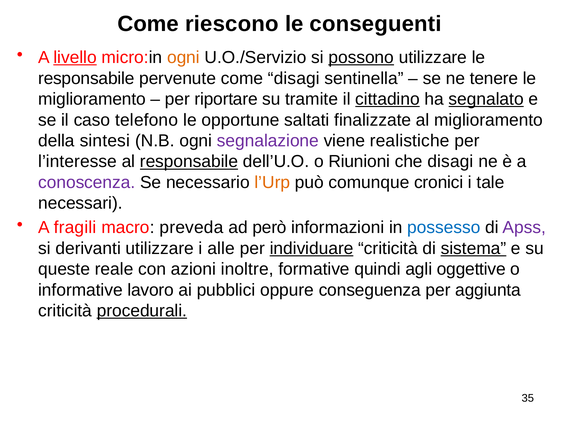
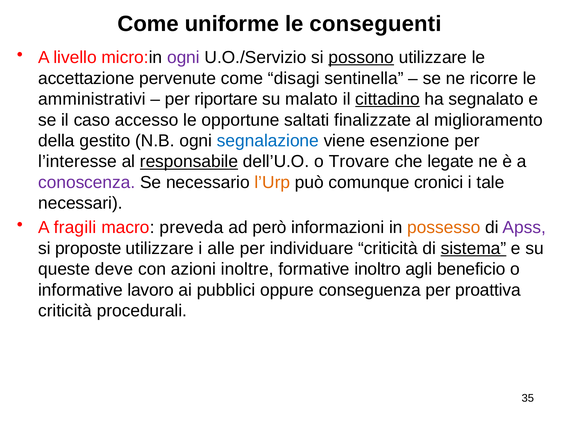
riescono: riescono -> uniforme
livello underline: present -> none
ogni at (183, 57) colour: orange -> purple
responsabile at (86, 78): responsabile -> accettazione
tenere: tenere -> ricorre
miglioramento at (92, 99): miglioramento -> amministrativi
tramite: tramite -> malato
segnalato underline: present -> none
telefono: telefono -> accesso
sintesi: sintesi -> gestito
segnalazione colour: purple -> blue
realistiche: realistiche -> esenzione
Riunioni: Riunioni -> Trovare
che disagi: disagi -> legate
possesso colour: blue -> orange
derivanti: derivanti -> proposte
individuare underline: present -> none
reale: reale -> deve
quindi: quindi -> inoltro
oggettive: oggettive -> beneficio
aggiunta: aggiunta -> proattiva
procedurali underline: present -> none
